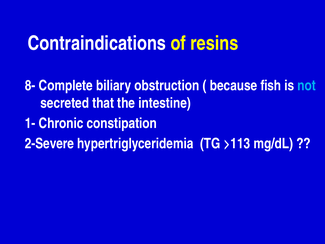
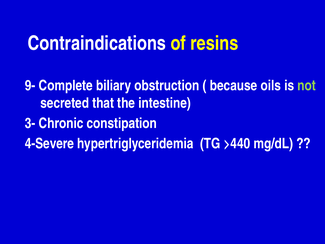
8-: 8- -> 9-
fish: fish -> oils
not colour: light blue -> light green
1-: 1- -> 3-
2-Severe: 2-Severe -> 4-Severe
>113: >113 -> >440
